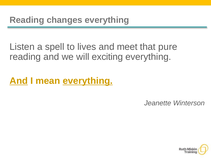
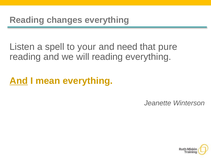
lives: lives -> your
meet: meet -> need
will exciting: exciting -> reading
everything at (88, 81) underline: present -> none
